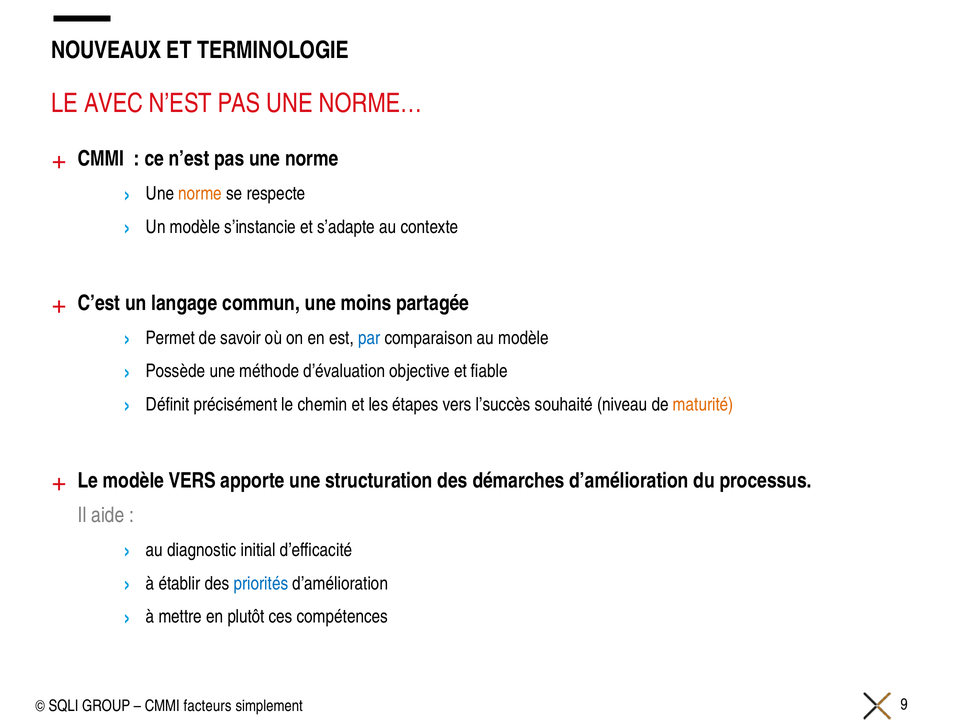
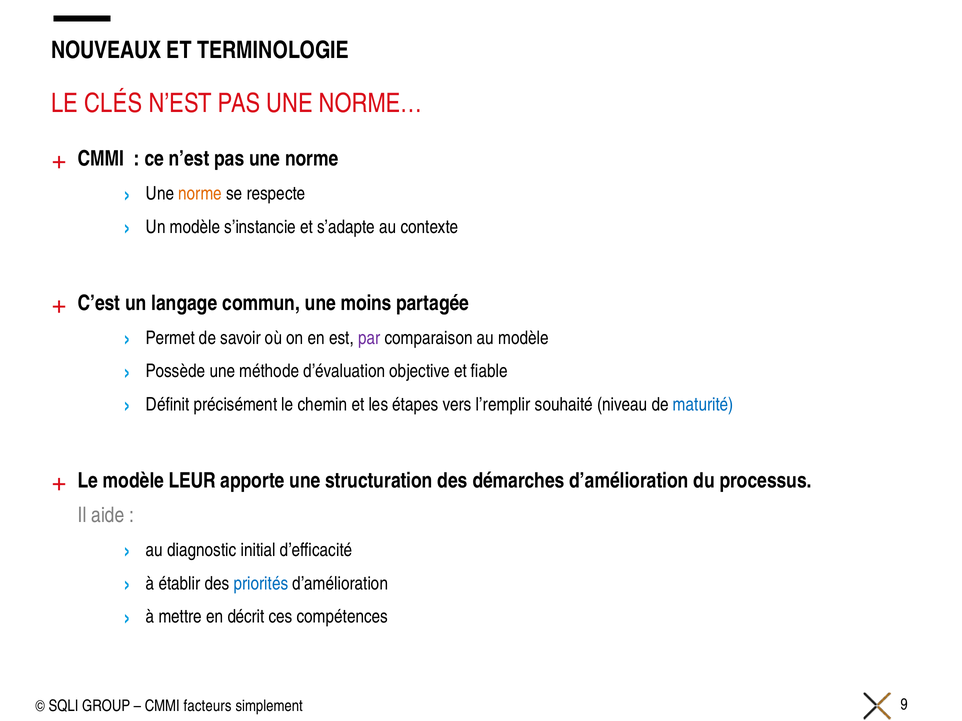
AVEC: AVEC -> CLÉS
par colour: blue -> purple
l’succès: l’succès -> l’remplir
maturité colour: orange -> blue
modèle VERS: VERS -> LEUR
plutôt: plutôt -> décrit
